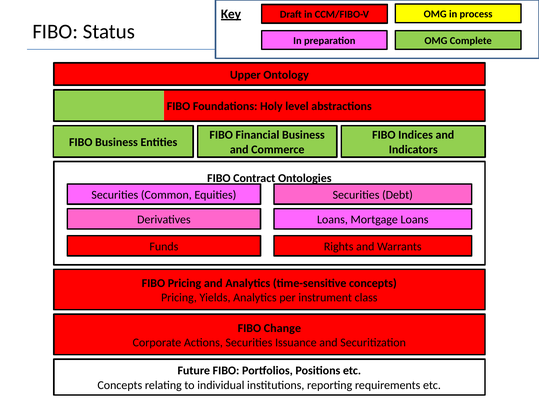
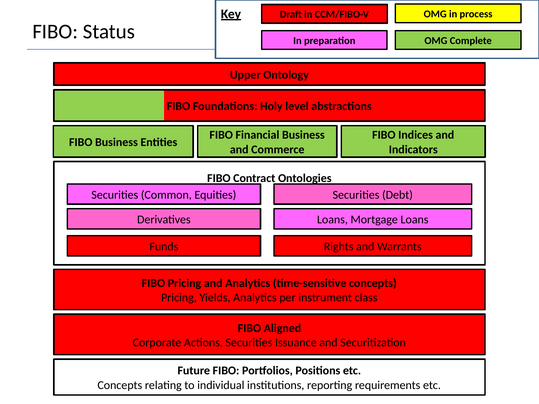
Change: Change -> Aligned
